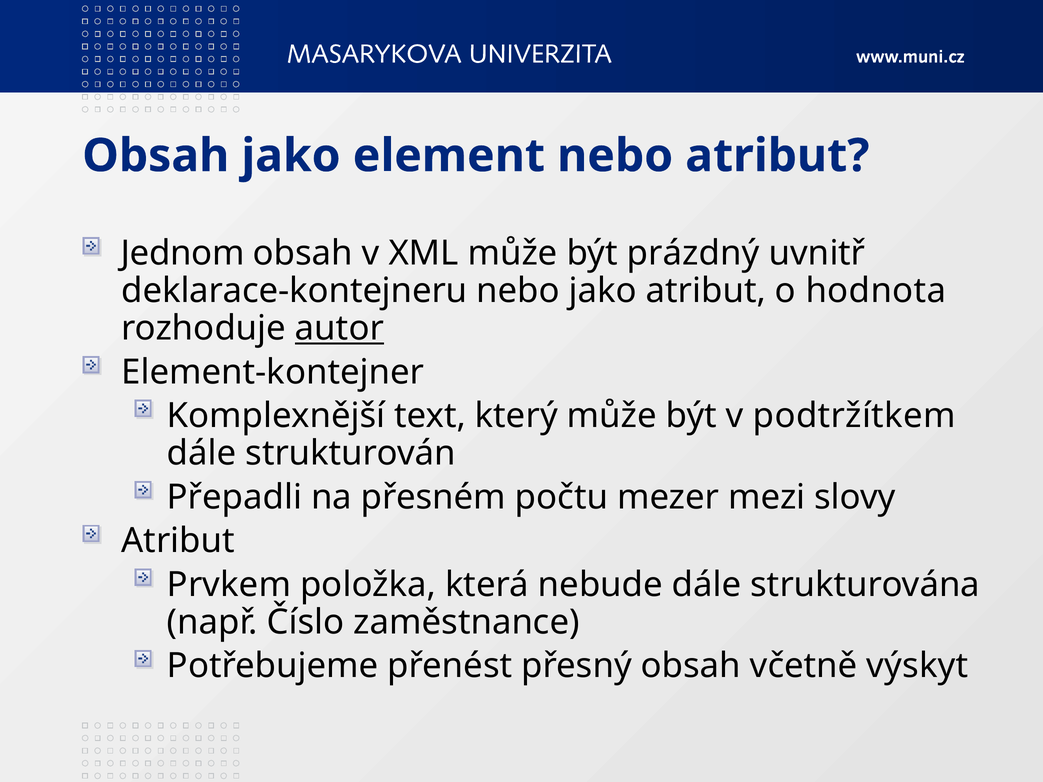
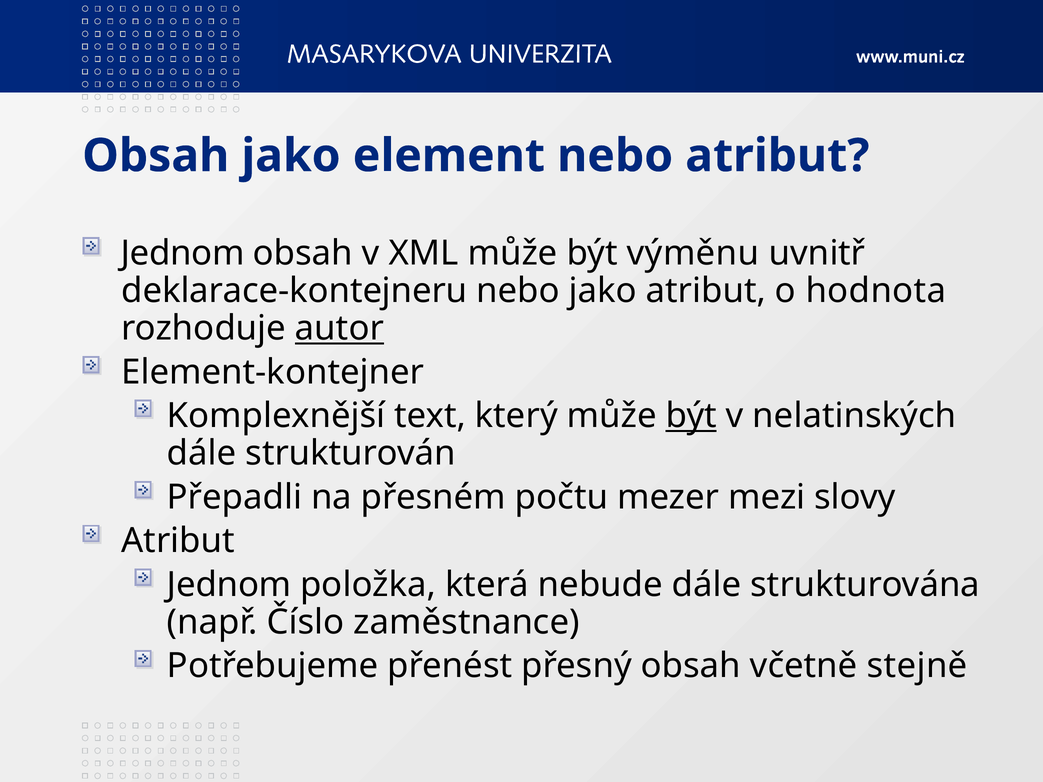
prázdný: prázdný -> výměnu
být at (691, 416) underline: none -> present
podtržítkem: podtržítkem -> nelatinských
Prvkem at (229, 585): Prvkem -> Jednom
výskyt: výskyt -> stejně
